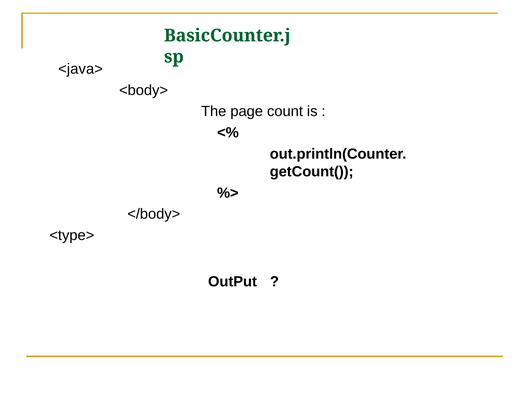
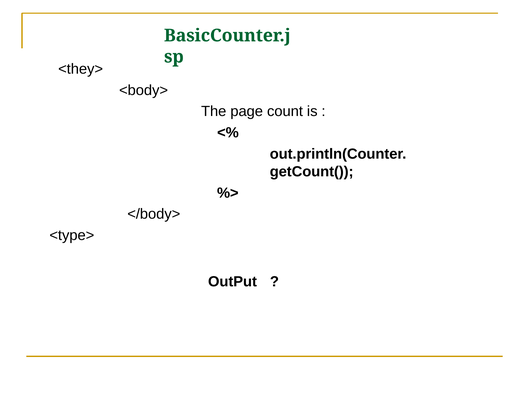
<java>: <java> -> <they>
